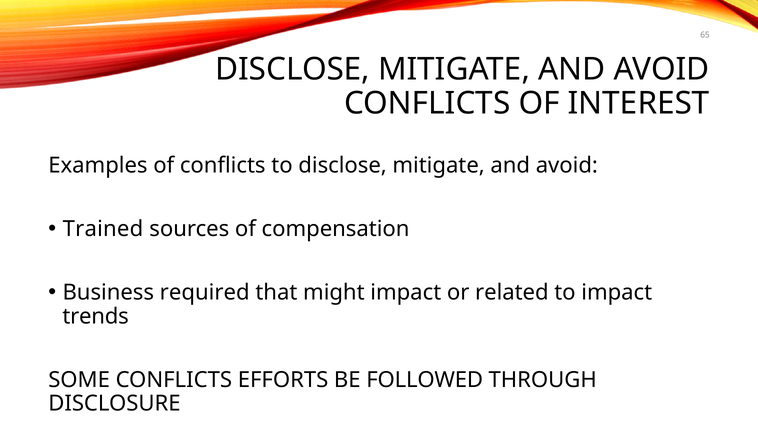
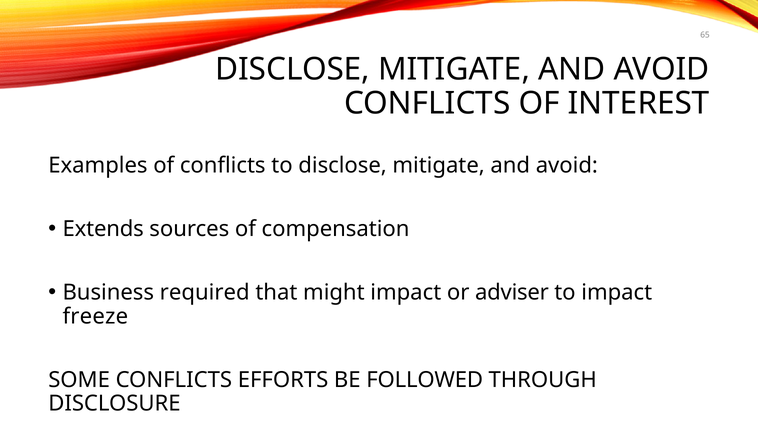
Trained: Trained -> Extends
related: related -> adviser
trends: trends -> freeze
